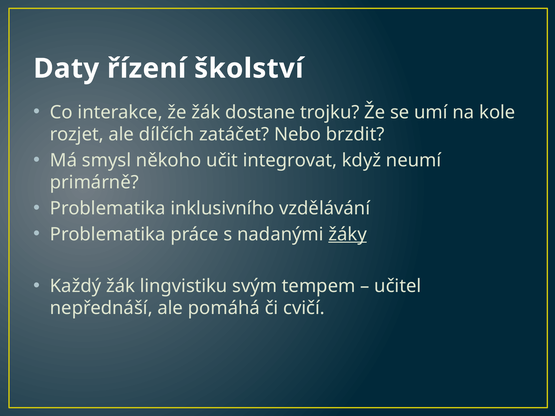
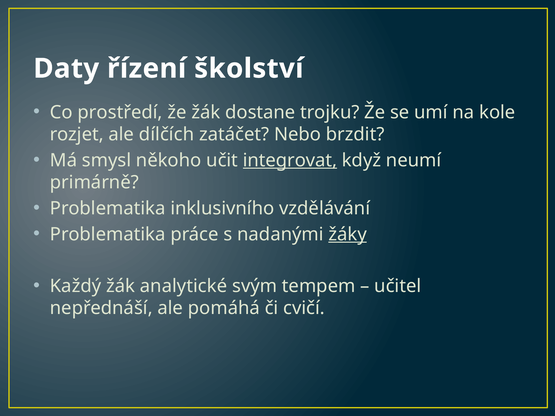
interakce: interakce -> prostředí
integrovat underline: none -> present
lingvistiku: lingvistiku -> analytické
